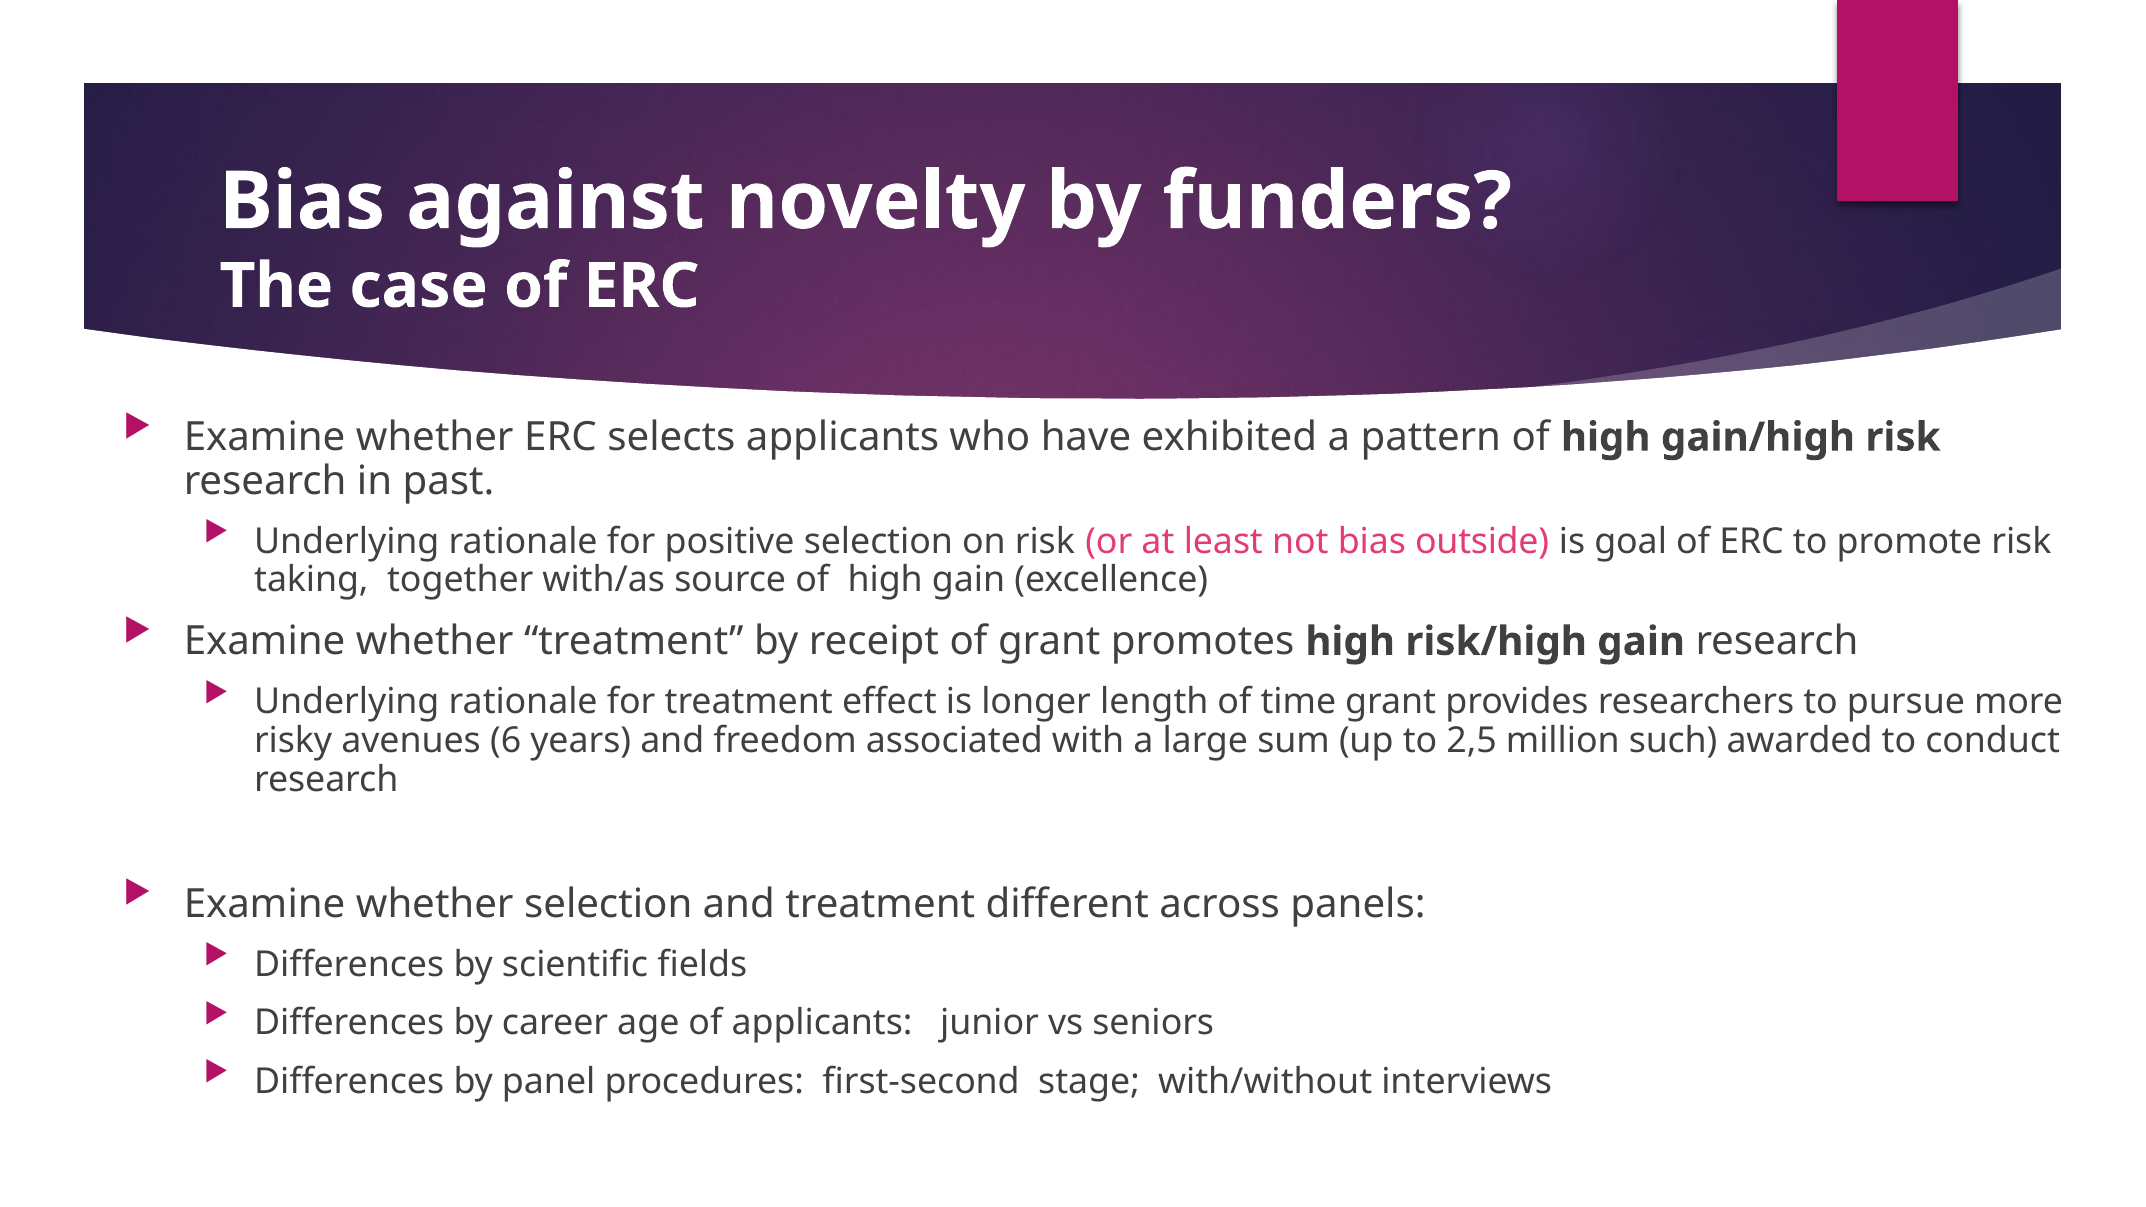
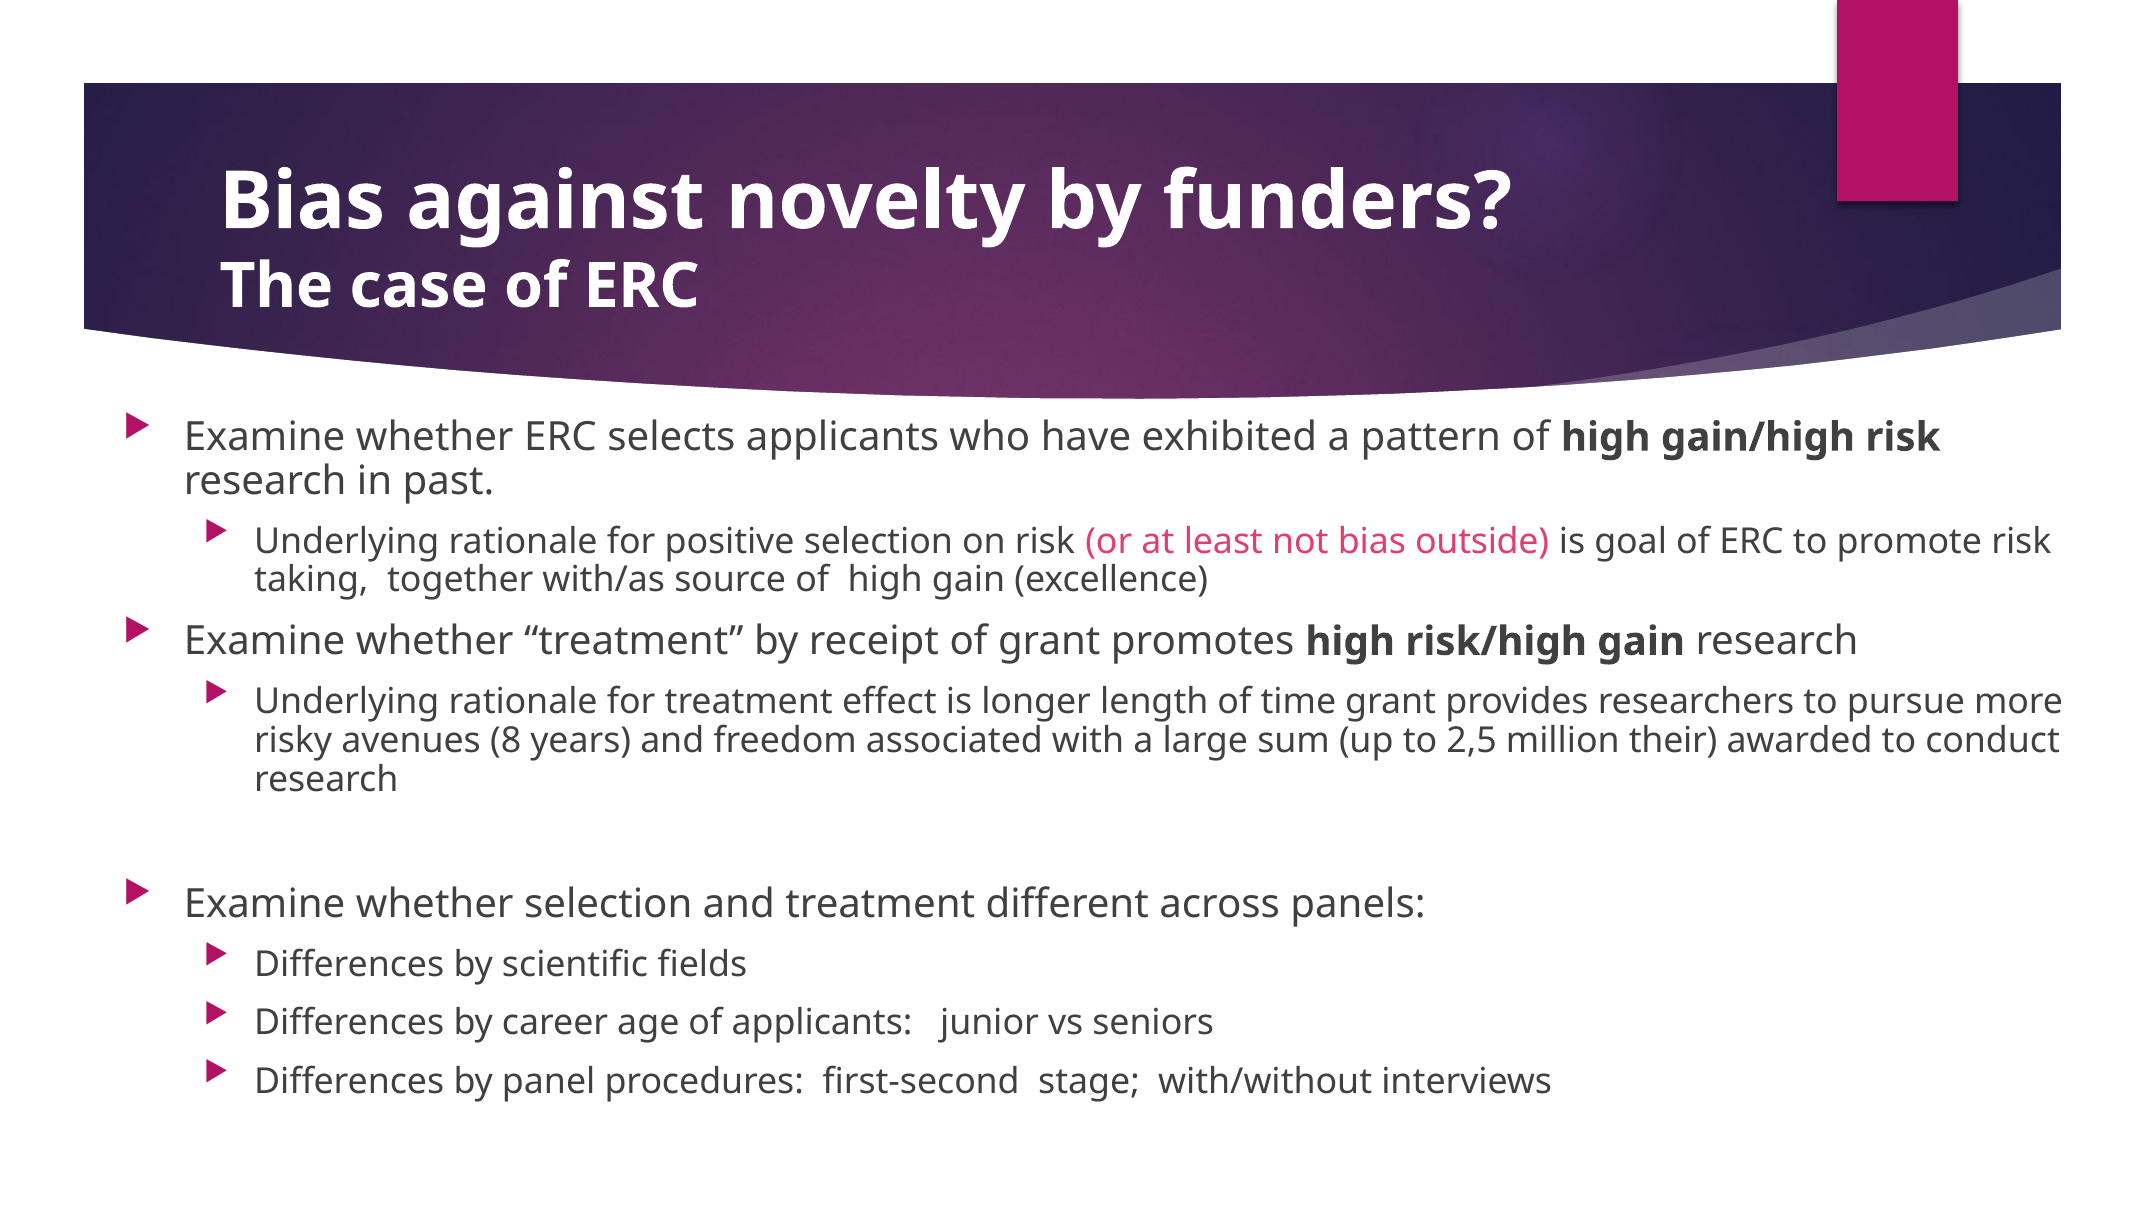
6: 6 -> 8
such: such -> their
